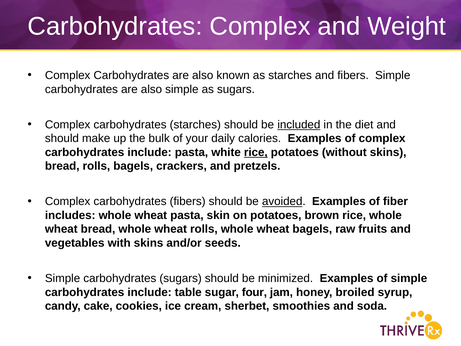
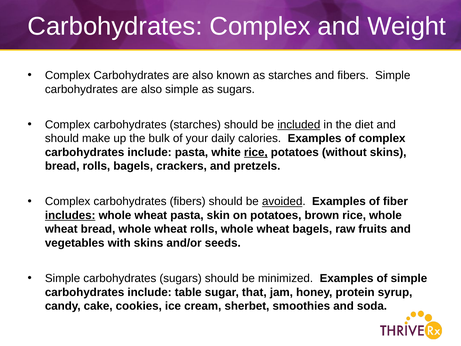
includes underline: none -> present
four: four -> that
broiled: broiled -> protein
